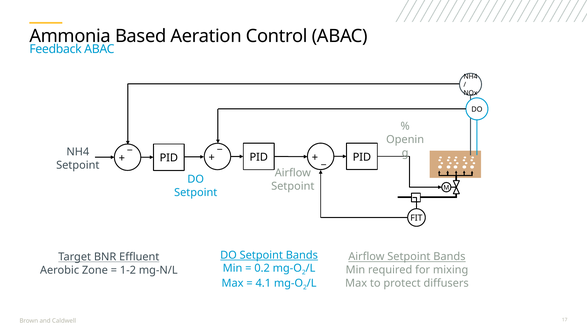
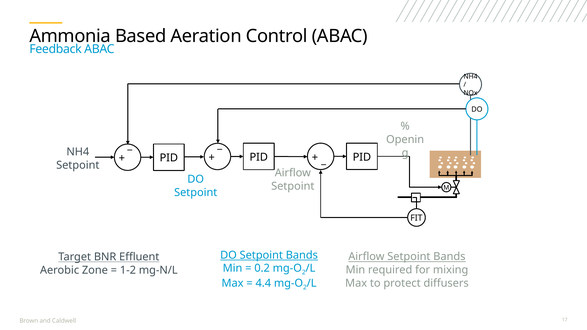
4.1: 4.1 -> 4.4
